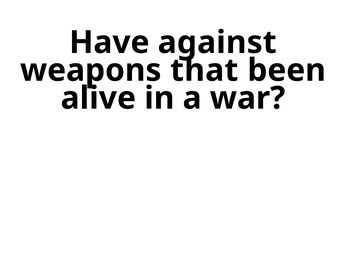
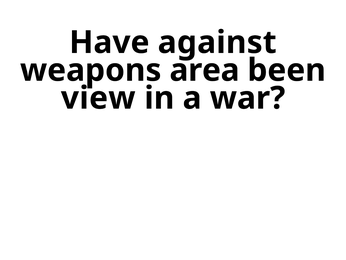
that: that -> area
alive: alive -> view
